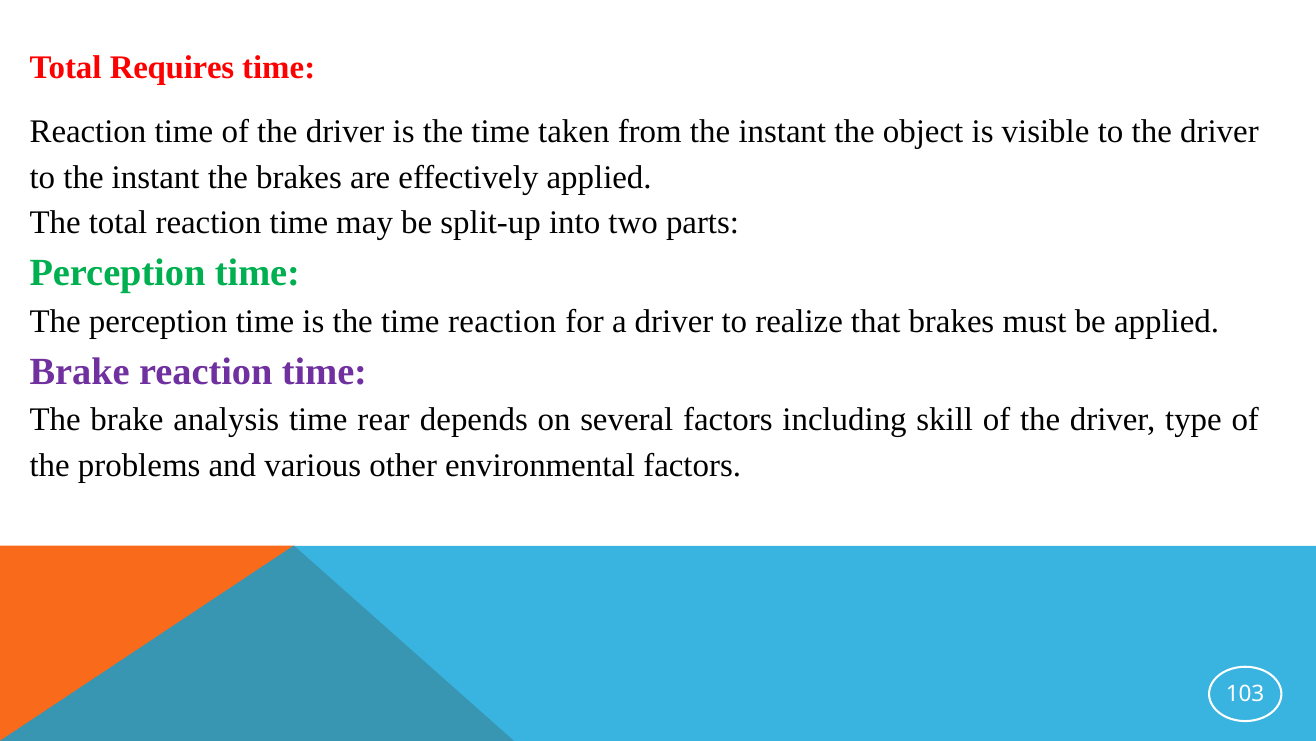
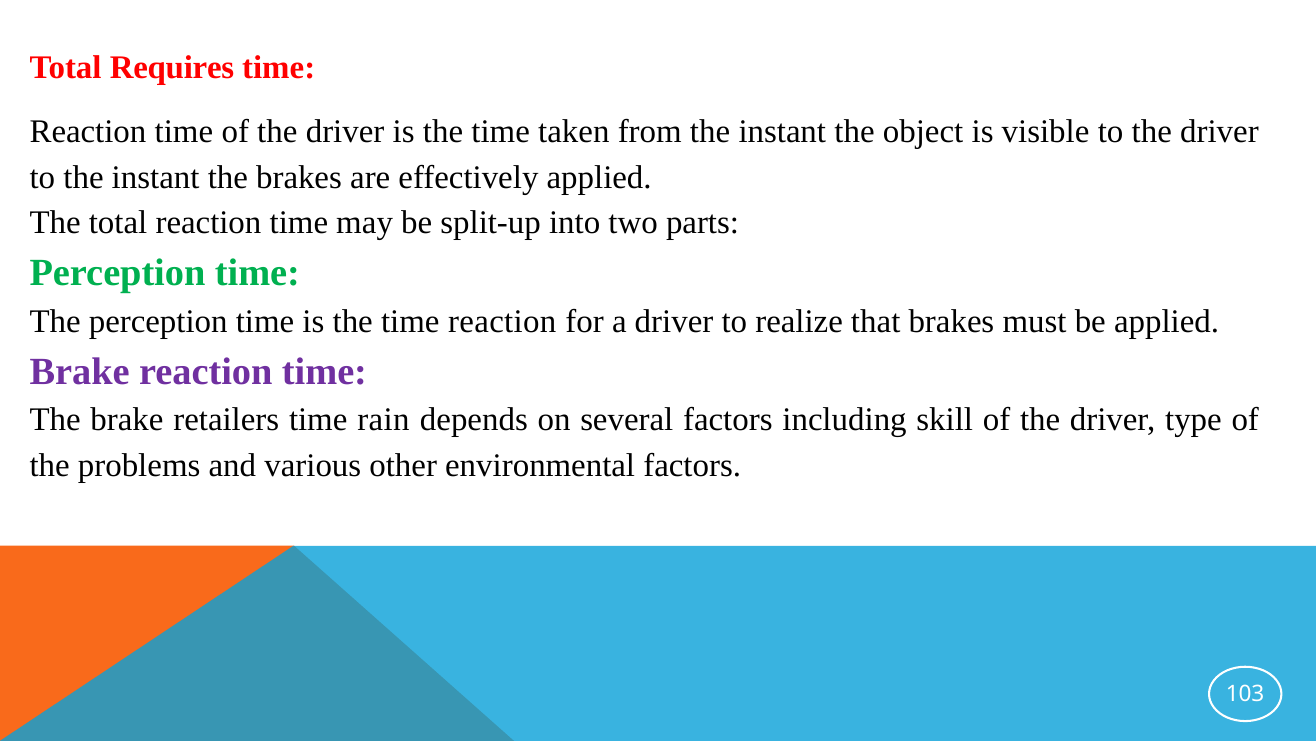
analysis: analysis -> retailers
rear: rear -> rain
